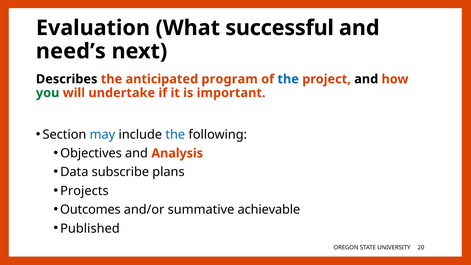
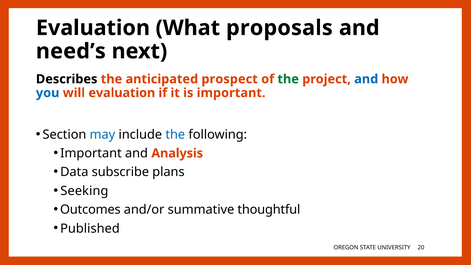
successful: successful -> proposals
program: program -> prospect
the at (288, 79) colour: blue -> green
and at (366, 79) colour: black -> blue
you colour: green -> blue
will undertake: undertake -> evaluation
Objectives at (91, 153): Objectives -> Important
Projects: Projects -> Seeking
achievable: achievable -> thoughtful
